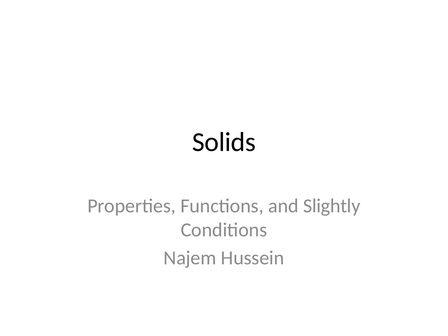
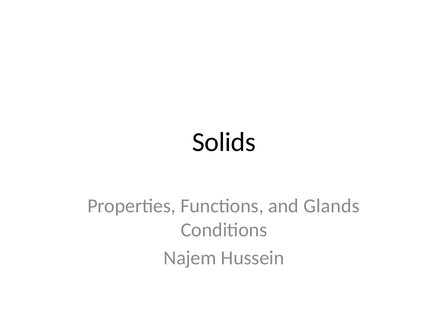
Slightly: Slightly -> Glands
